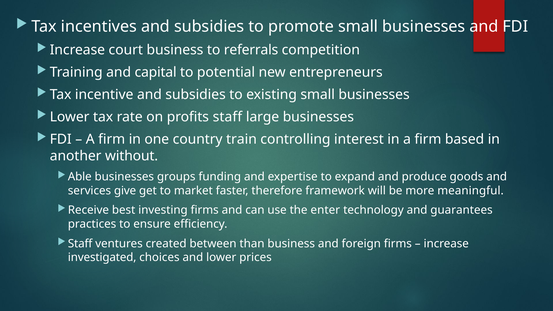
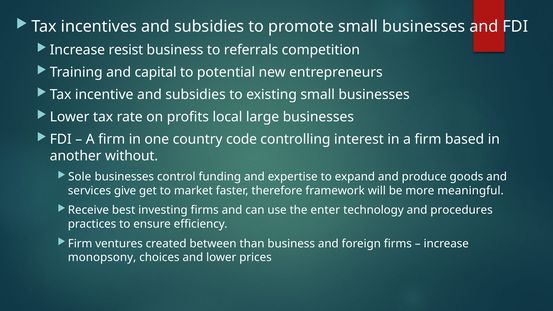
court: court -> resist
profits staff: staff -> local
train: train -> code
Able: Able -> Sole
groups: groups -> control
guarantees: guarantees -> procedures
Staff at (80, 244): Staff -> Firm
investigated: investigated -> monopsony
